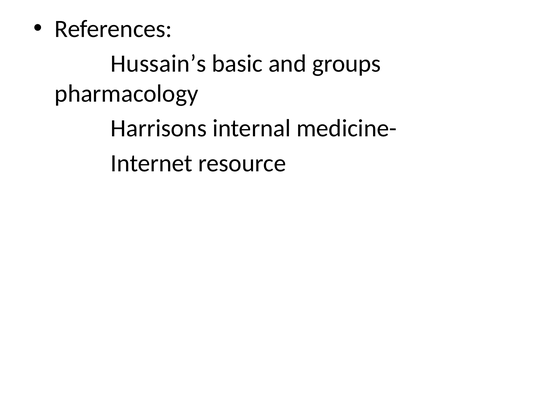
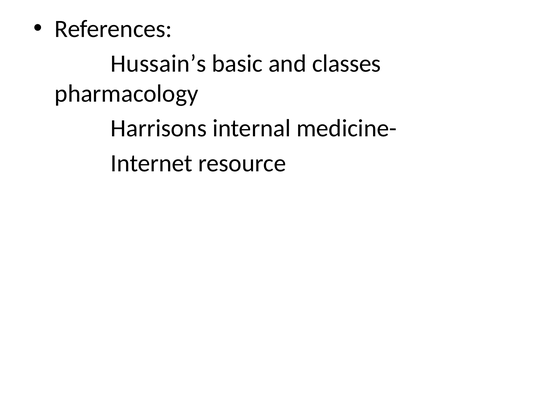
groups: groups -> classes
